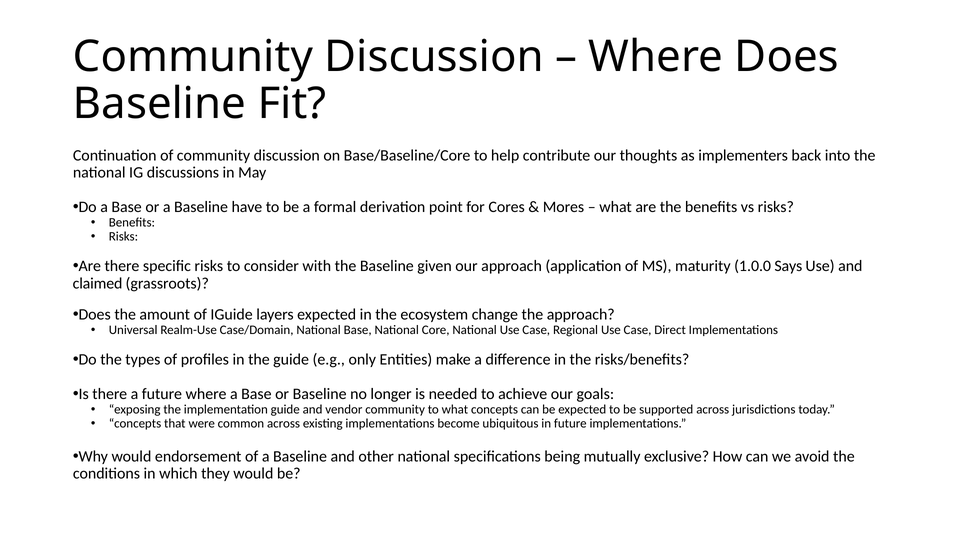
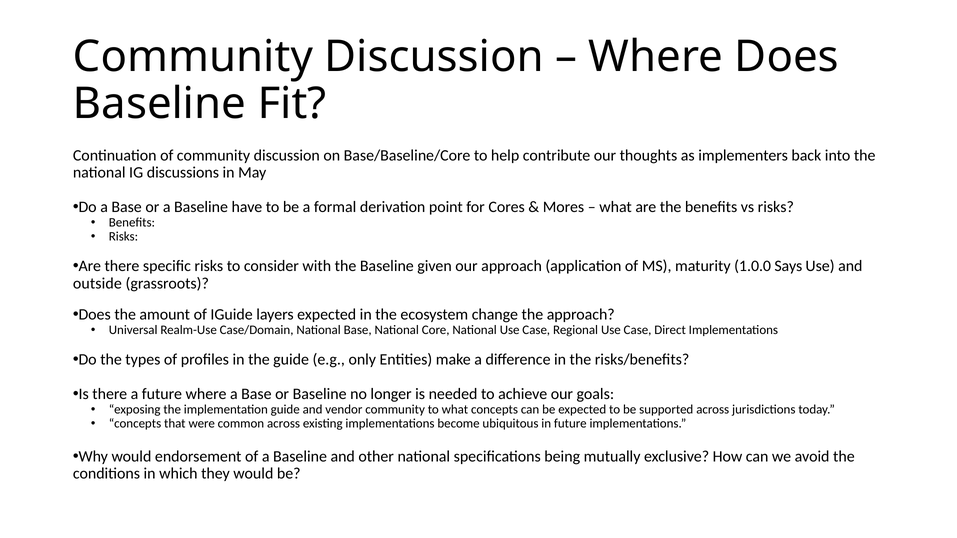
claimed: claimed -> outside
